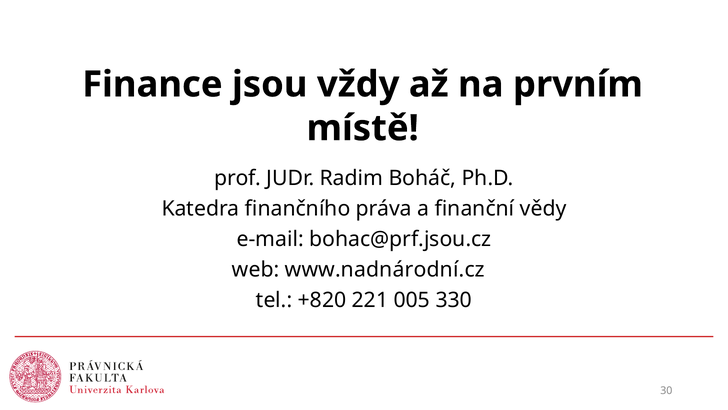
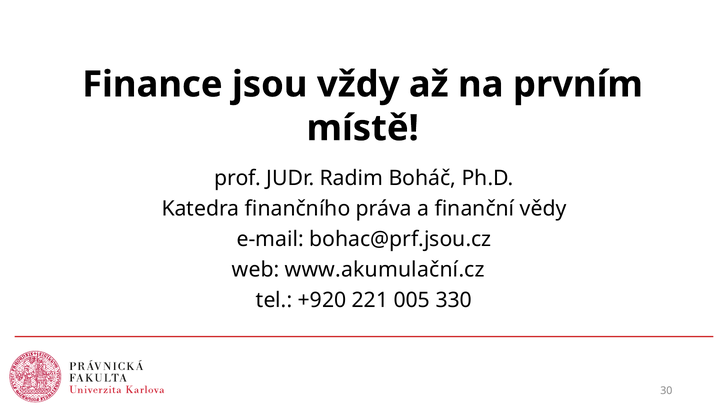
www.nadnárodní.cz: www.nadnárodní.cz -> www.akumulační.cz
+820: +820 -> +920
